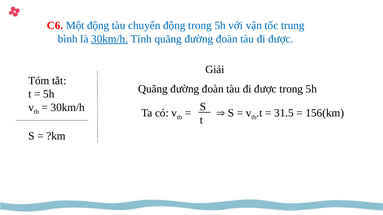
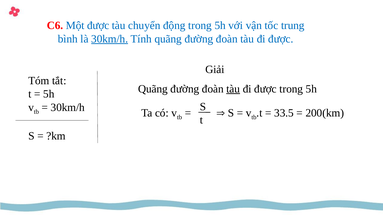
Một động: động -> được
tàu at (233, 89) underline: none -> present
31.5: 31.5 -> 33.5
156(km: 156(km -> 200(km
